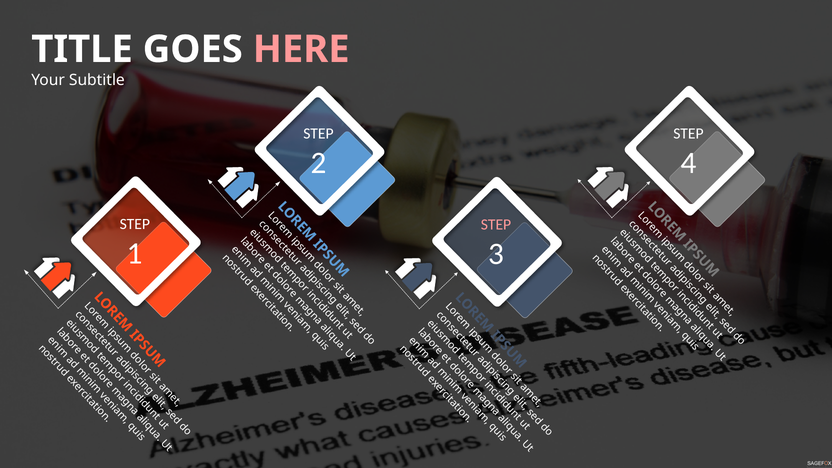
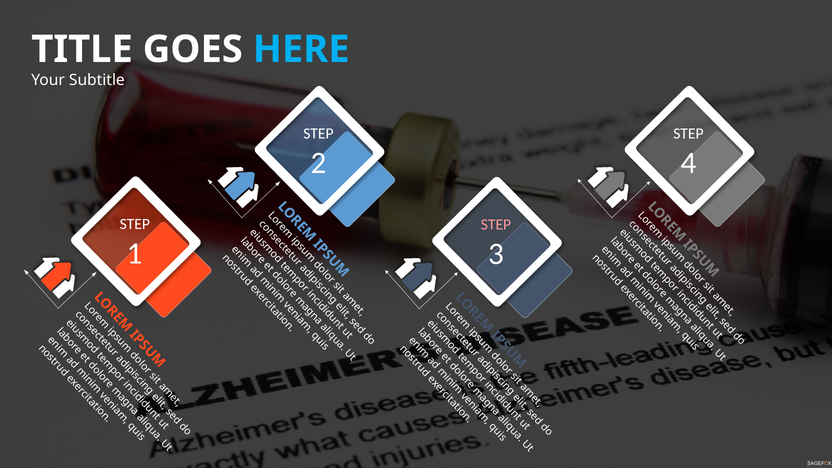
HERE colour: pink -> light blue
